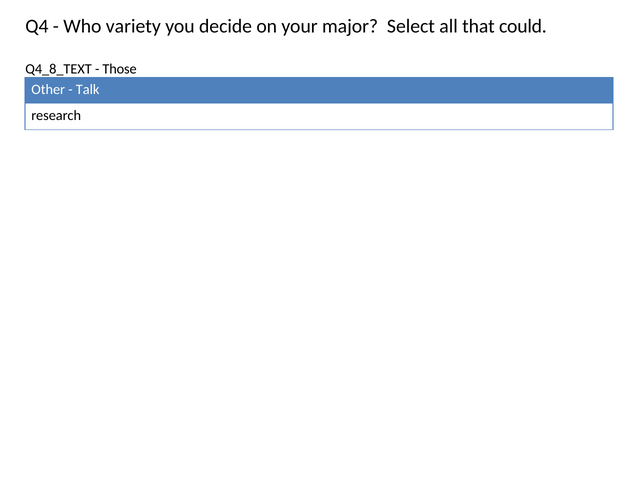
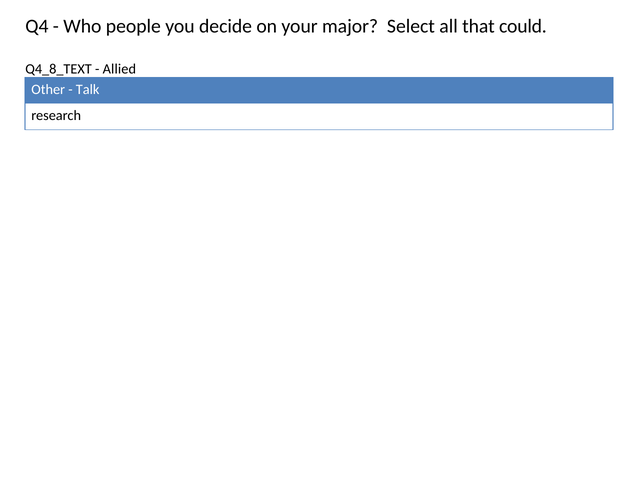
variety: variety -> people
Those: Those -> Allied
